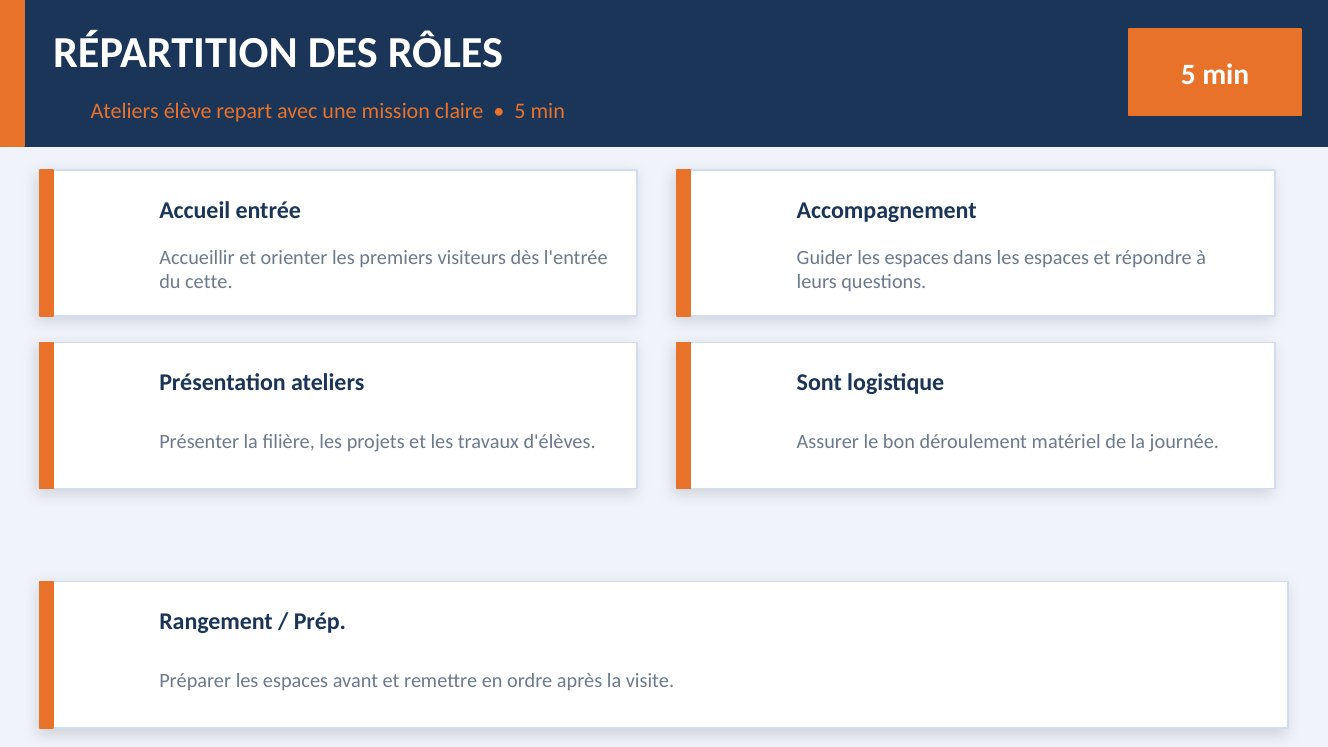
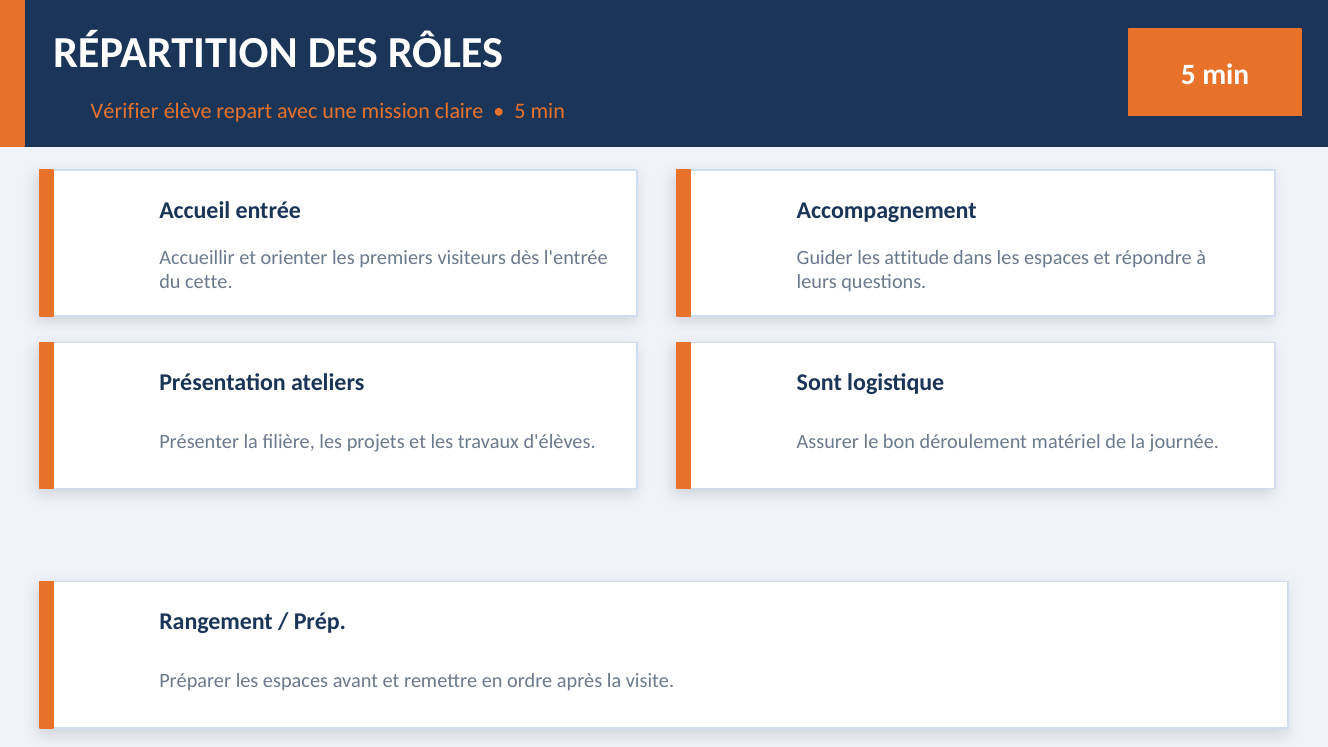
Ateliers at (125, 111): Ateliers -> Vérifier
Guider les espaces: espaces -> attitude
